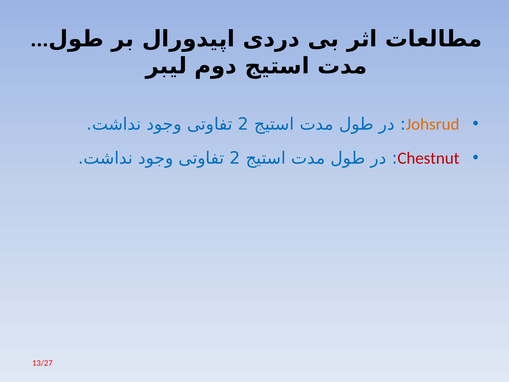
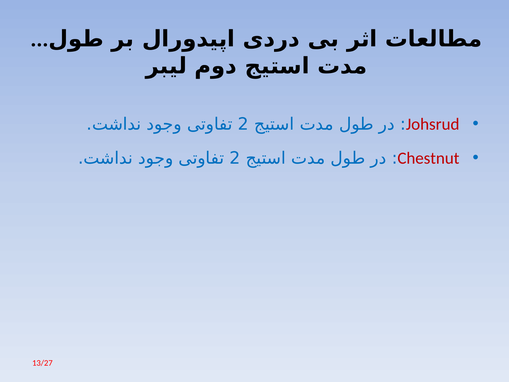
Johsrud colour: orange -> red
